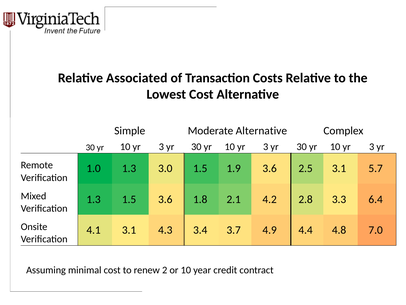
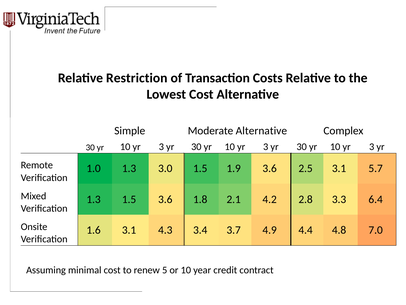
Associated: Associated -> Restriction
4.1: 4.1 -> 1.6
2: 2 -> 5
